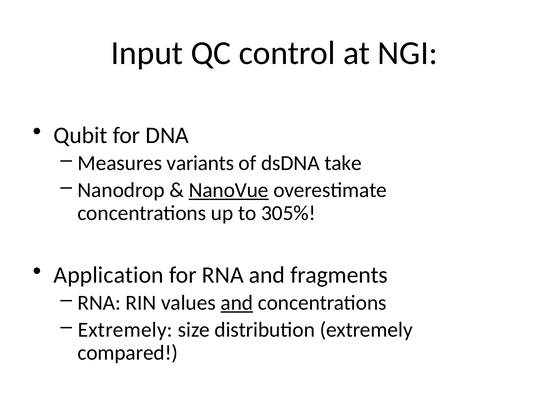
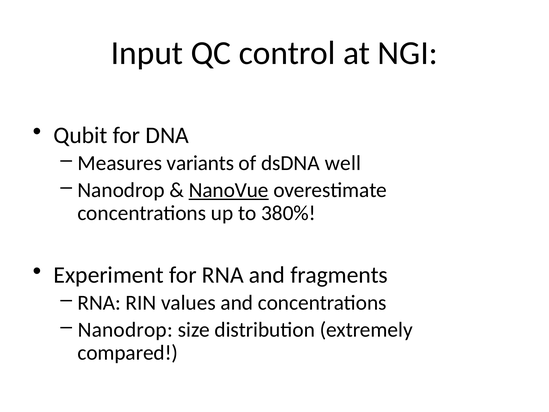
take: take -> well
305%: 305% -> 380%
Application: Application -> Experiment
and at (237, 303) underline: present -> none
Extremely at (125, 330): Extremely -> Nanodrop
